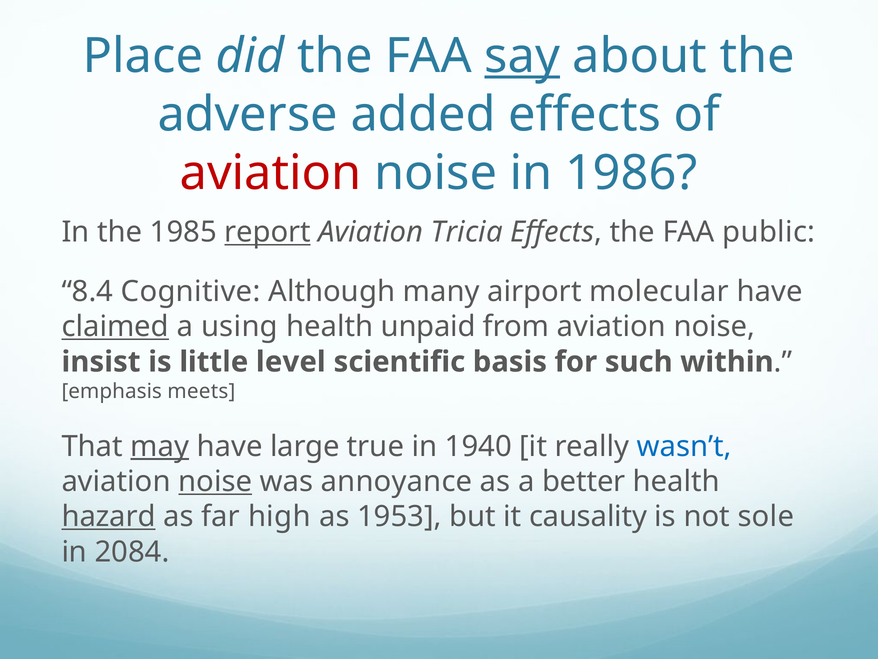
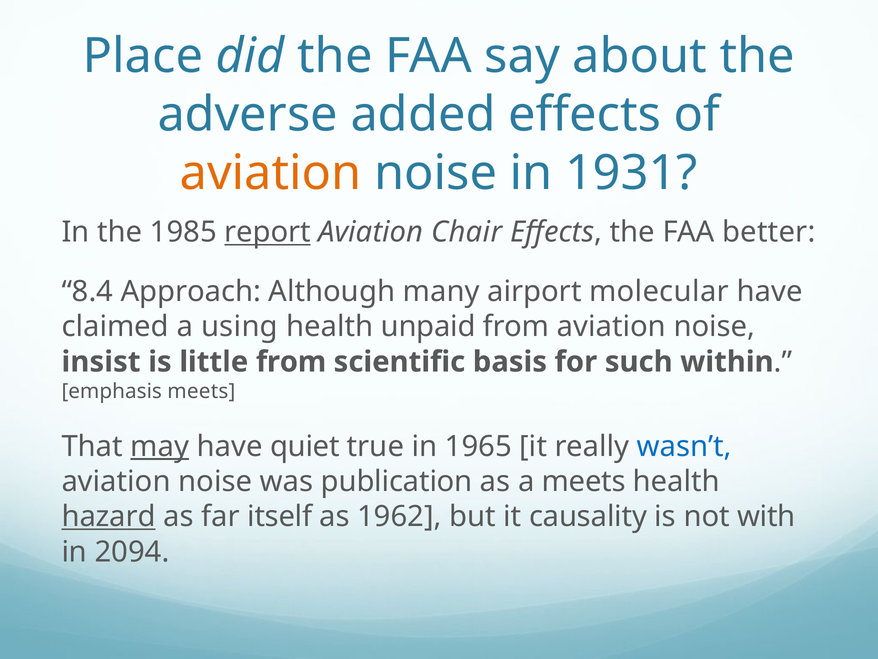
say underline: present -> none
aviation at (271, 173) colour: red -> orange
1986: 1986 -> 1931
Tricia: Tricia -> Chair
public: public -> better
Cognitive: Cognitive -> Approach
claimed underline: present -> none
little level: level -> from
large: large -> quiet
1940: 1940 -> 1965
noise at (215, 481) underline: present -> none
annoyance: annoyance -> publication
a better: better -> meets
high: high -> itself
1953: 1953 -> 1962
sole: sole -> with
2084: 2084 -> 2094
